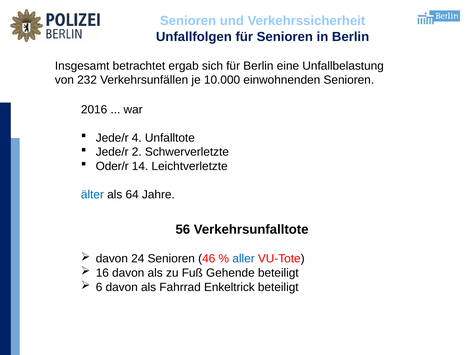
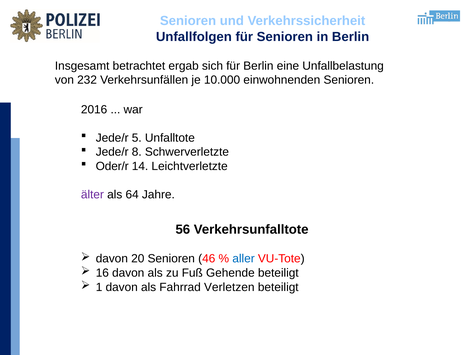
4: 4 -> 5
2: 2 -> 8
älter colour: blue -> purple
24: 24 -> 20
6: 6 -> 1
Enkeltrick: Enkeltrick -> Verletzen
